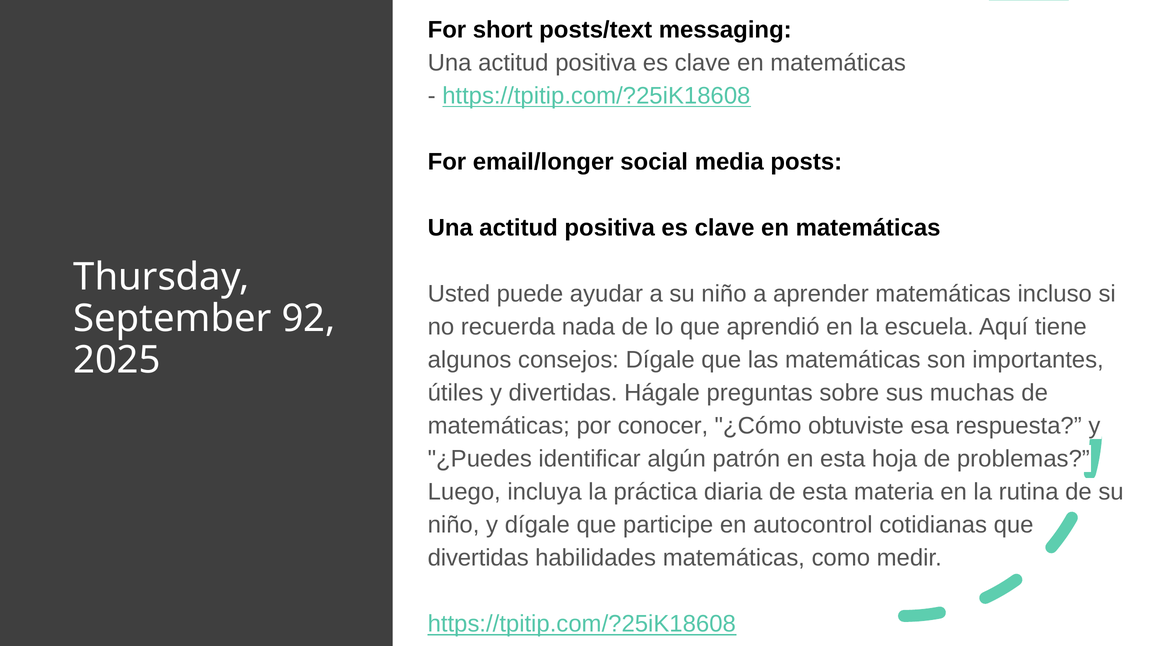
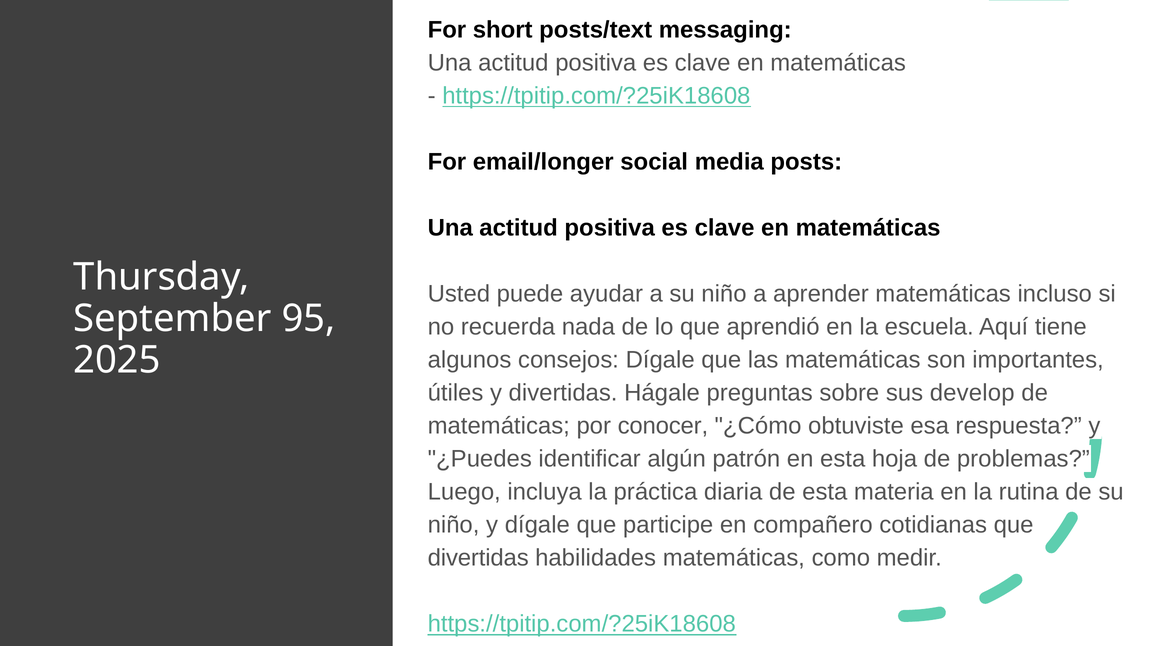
92: 92 -> 95
muchas: muchas -> develop
autocontrol: autocontrol -> compañero
